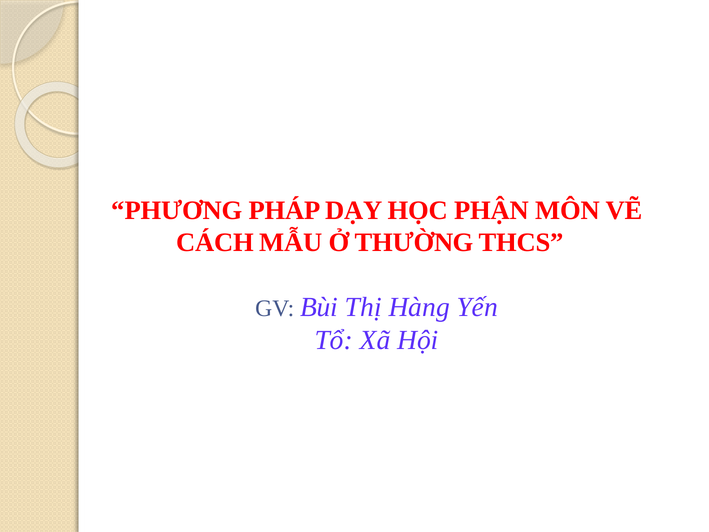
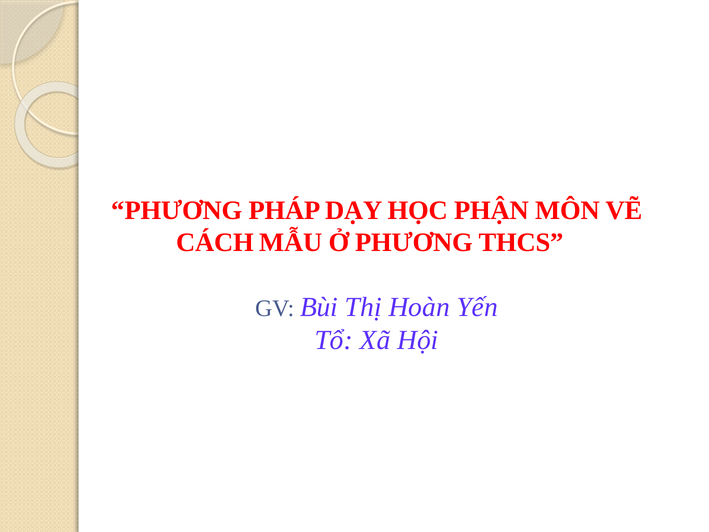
Ở THƯỜNG: THƯỜNG -> PHƯƠNG
Hàng: Hàng -> Hoàn
